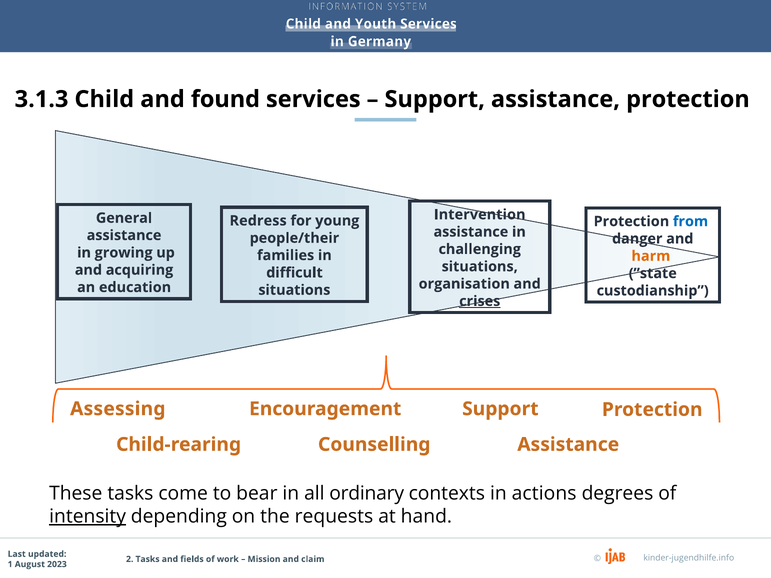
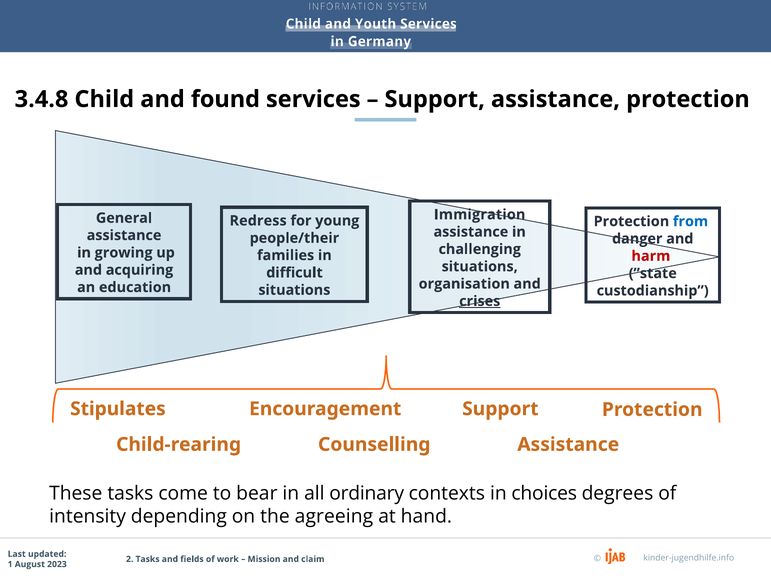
3.1.3: 3.1.3 -> 3.4.8
Intervention: Intervention -> Immigration
harm colour: orange -> red
Assessing: Assessing -> Stipulates
actions: actions -> choices
intensity underline: present -> none
requests: requests -> agreeing
